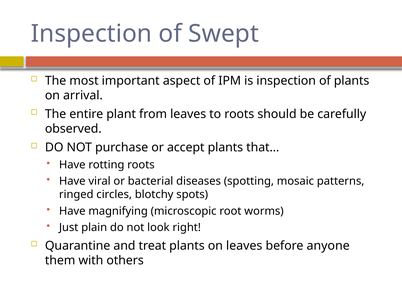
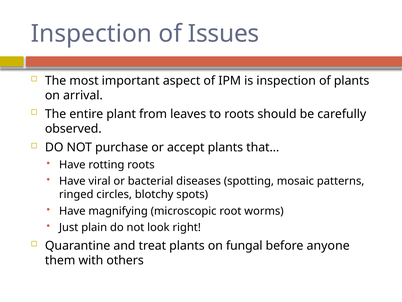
Swept: Swept -> Issues
on leaves: leaves -> fungal
